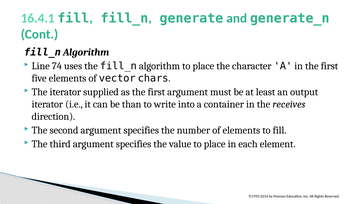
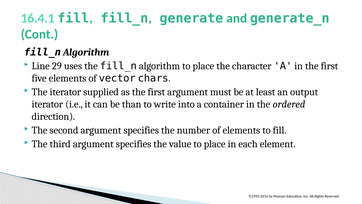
74: 74 -> 29
receives: receives -> ordered
